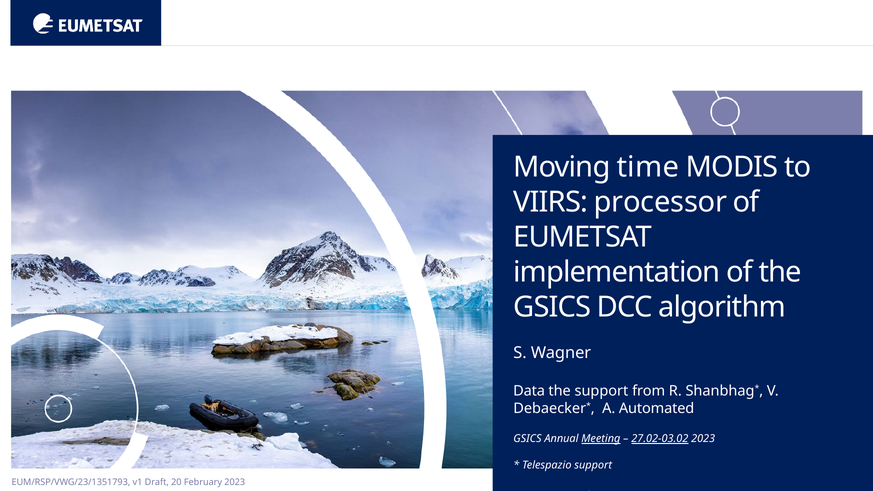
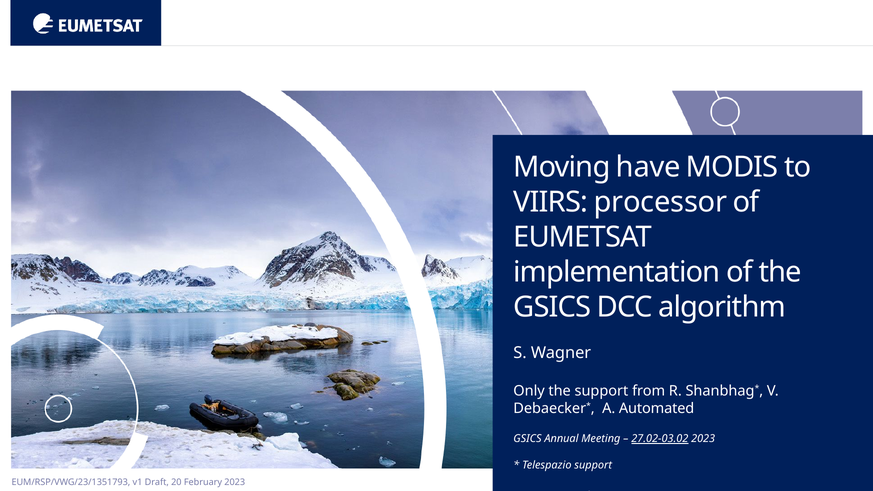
time: time -> have
Data: Data -> Only
Meeting at (601, 439) underline: present -> none
